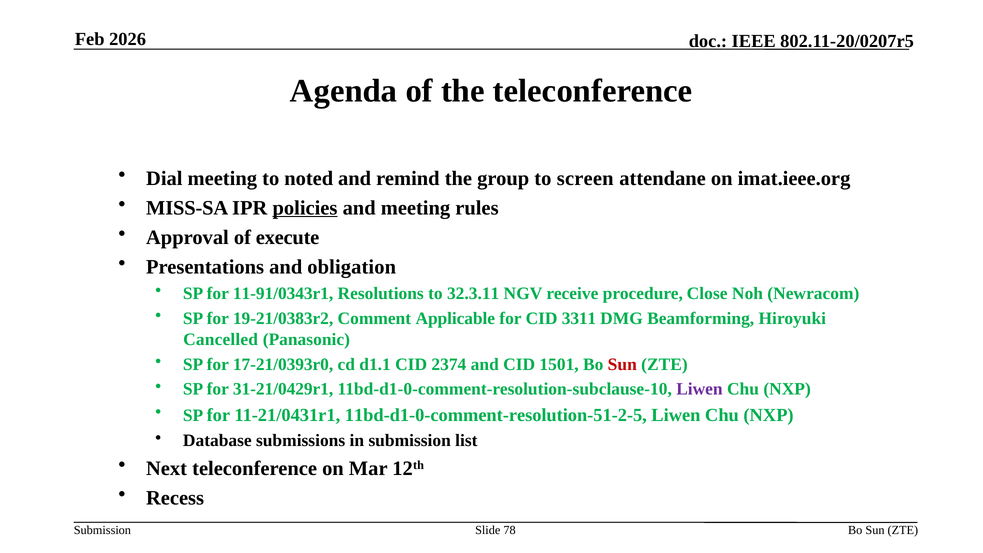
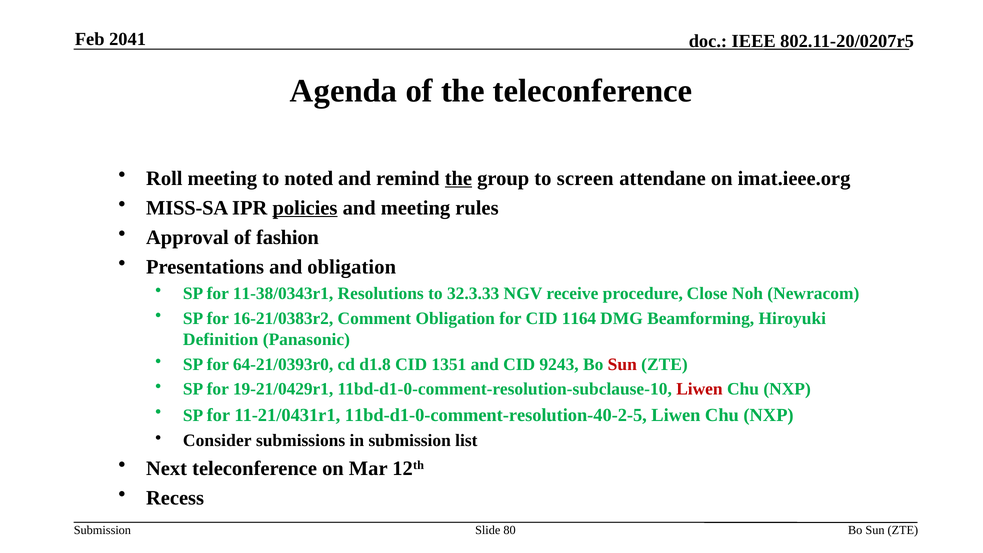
2026: 2026 -> 2041
Dial: Dial -> Roll
the at (458, 178) underline: none -> present
execute: execute -> fashion
11-91/0343r1: 11-91/0343r1 -> 11-38/0343r1
32.3.11: 32.3.11 -> 32.3.33
19-21/0383r2: 19-21/0383r2 -> 16-21/0383r2
Comment Applicable: Applicable -> Obligation
3311: 3311 -> 1164
Cancelled: Cancelled -> Definition
17-21/0393r0: 17-21/0393r0 -> 64-21/0393r0
d1.1: d1.1 -> d1.8
2374: 2374 -> 1351
1501: 1501 -> 9243
31-21/0429r1: 31-21/0429r1 -> 19-21/0429r1
Liwen at (699, 389) colour: purple -> red
11bd-d1-0-comment-resolution-51-2-5: 11bd-d1-0-comment-resolution-51-2-5 -> 11bd-d1-0-comment-resolution-40-2-5
Database: Database -> Consider
78: 78 -> 80
